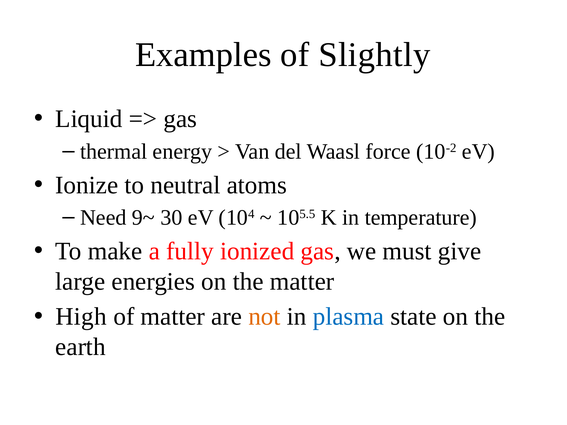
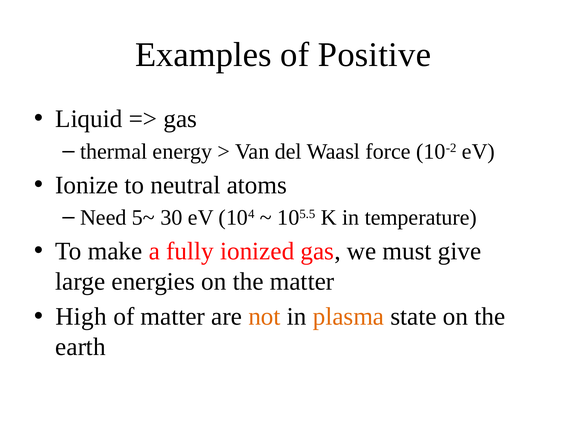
Slightly: Slightly -> Positive
9~: 9~ -> 5~
plasma colour: blue -> orange
